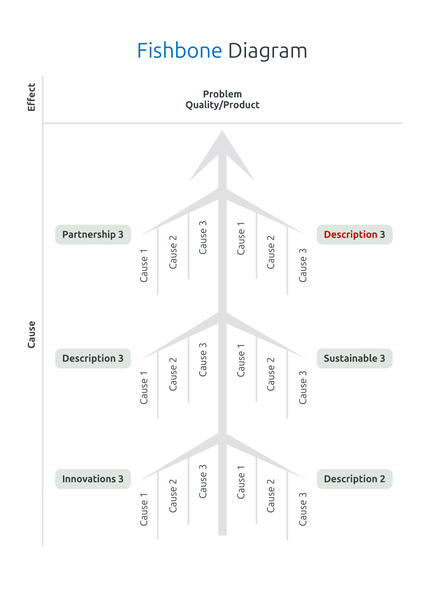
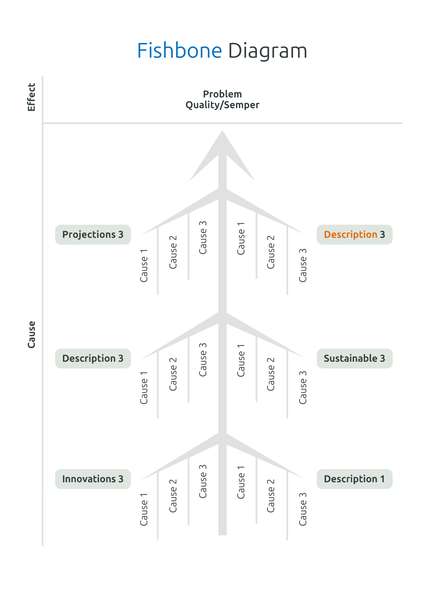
Quality/Product: Quality/Product -> Quality/Semper
Partnership: Partnership -> Projections
Description at (351, 234) colour: red -> orange
Description 2: 2 -> 1
